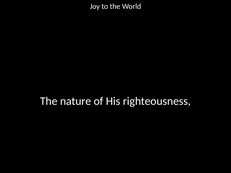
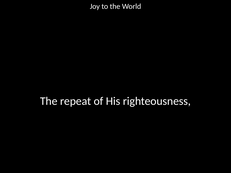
nature: nature -> repeat
